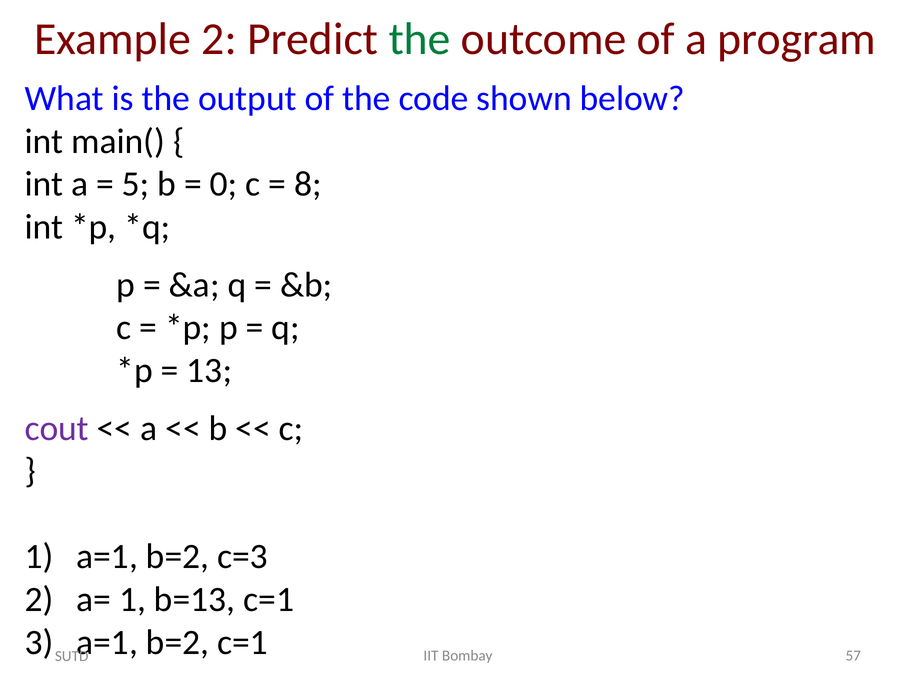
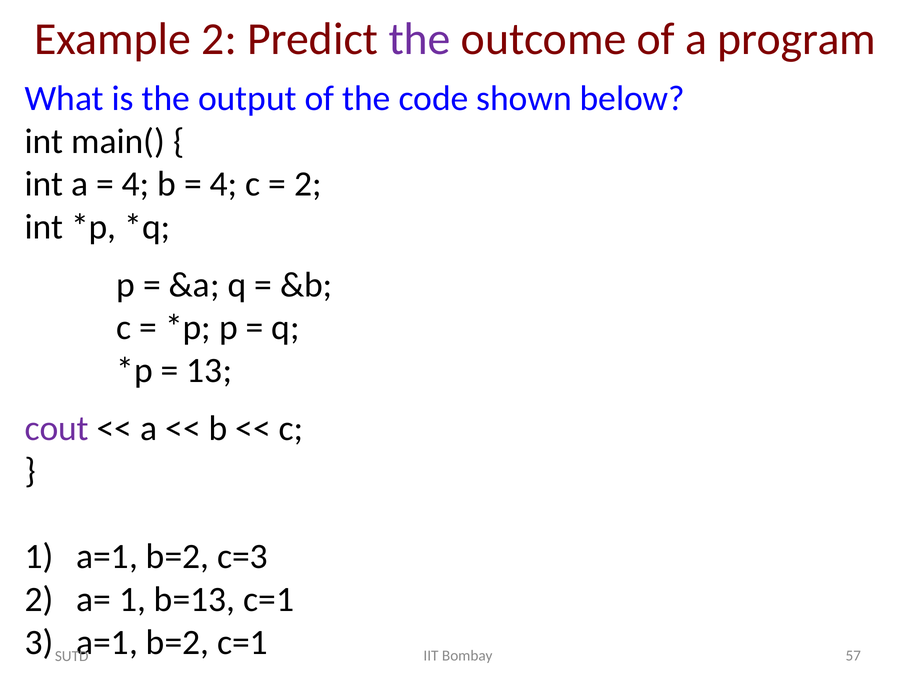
the at (420, 39) colour: green -> purple
5 at (136, 184): 5 -> 4
0 at (224, 184): 0 -> 4
8 at (308, 184): 8 -> 2
